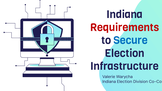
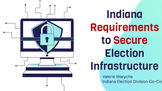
Secure colour: blue -> red
